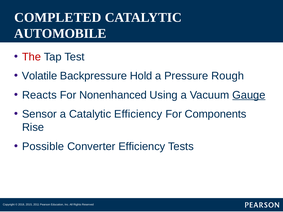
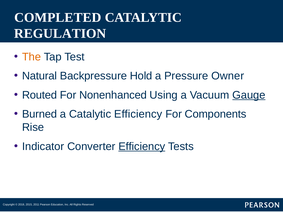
AUTOMOBILE: AUTOMOBILE -> REGULATION
The colour: red -> orange
Volatile: Volatile -> Natural
Rough: Rough -> Owner
Reacts: Reacts -> Routed
Sensor: Sensor -> Burned
Possible: Possible -> Indicator
Efficiency at (142, 147) underline: none -> present
